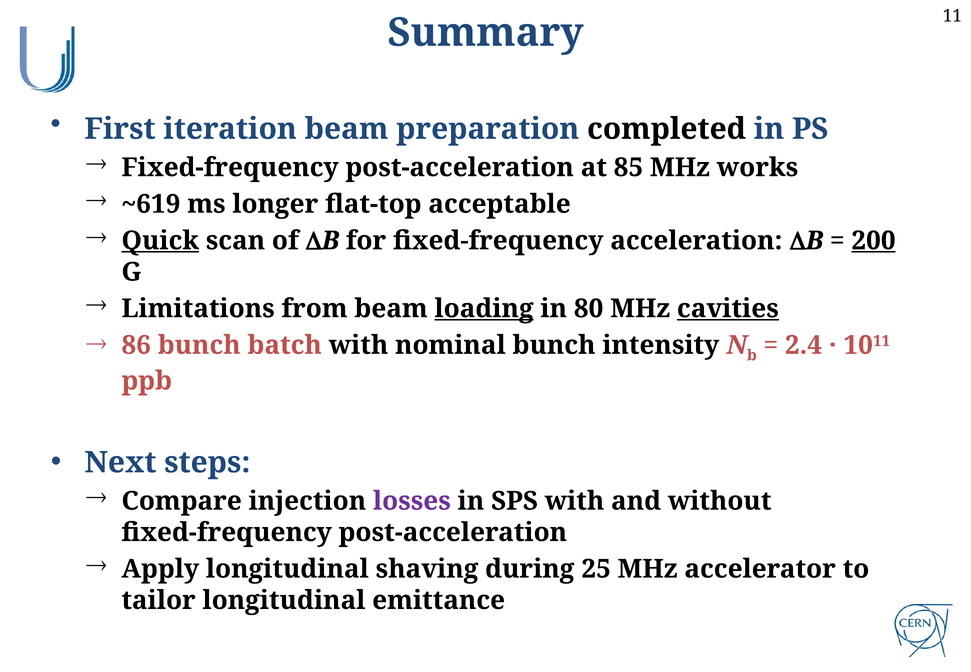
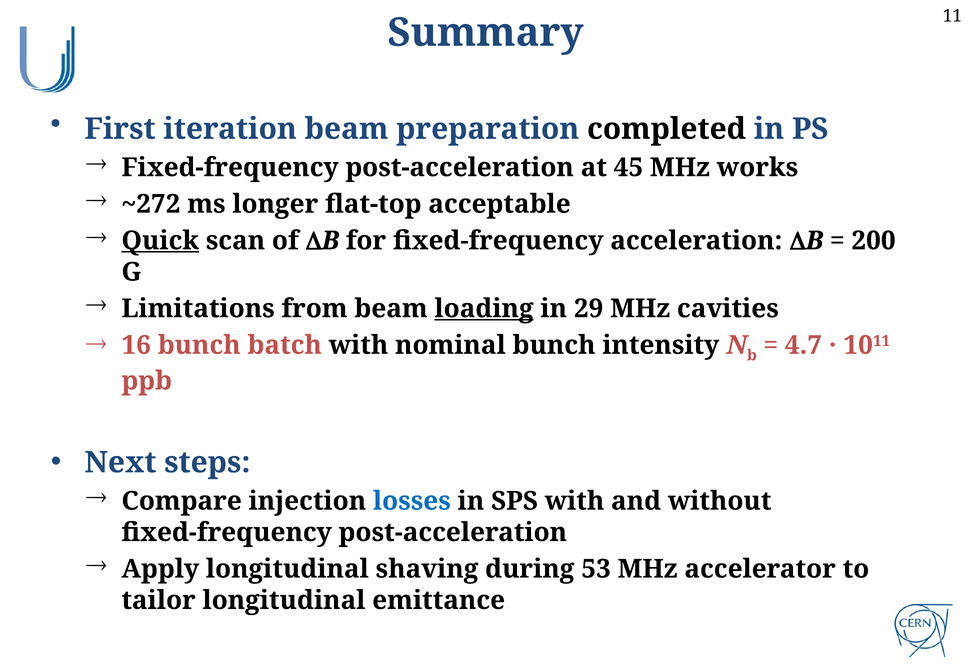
85: 85 -> 45
~619: ~619 -> ~272
200 underline: present -> none
80: 80 -> 29
cavities underline: present -> none
86: 86 -> 16
2.4: 2.4 -> 4.7
losses colour: purple -> blue
25: 25 -> 53
